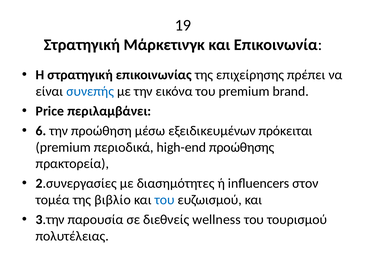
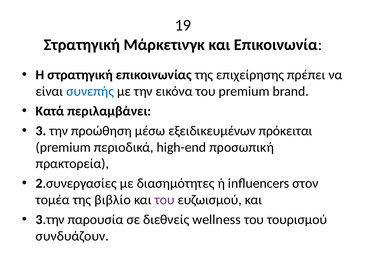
Price: Price -> Κατά
6: 6 -> 3
προώθησης: προώθησης -> προσωπική
του at (165, 200) colour: blue -> purple
πολυτέλειας: πολυτέλειας -> συνδυάζουν
